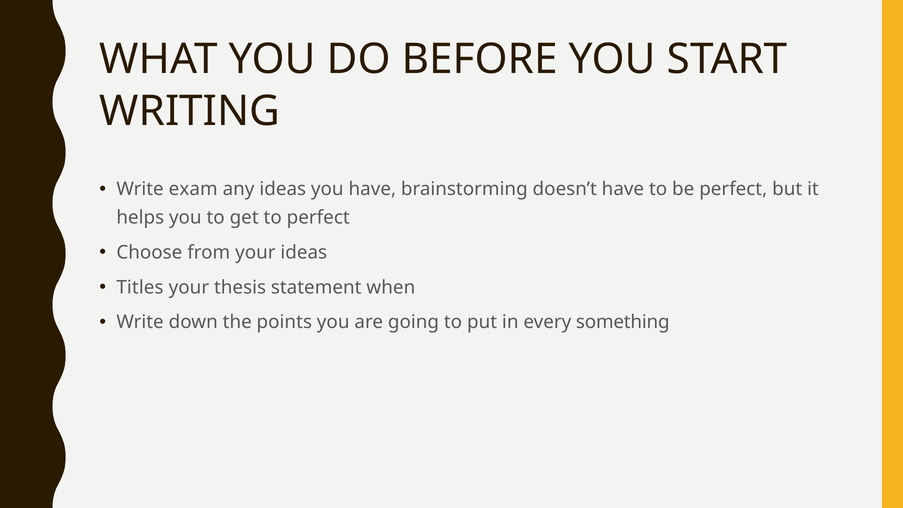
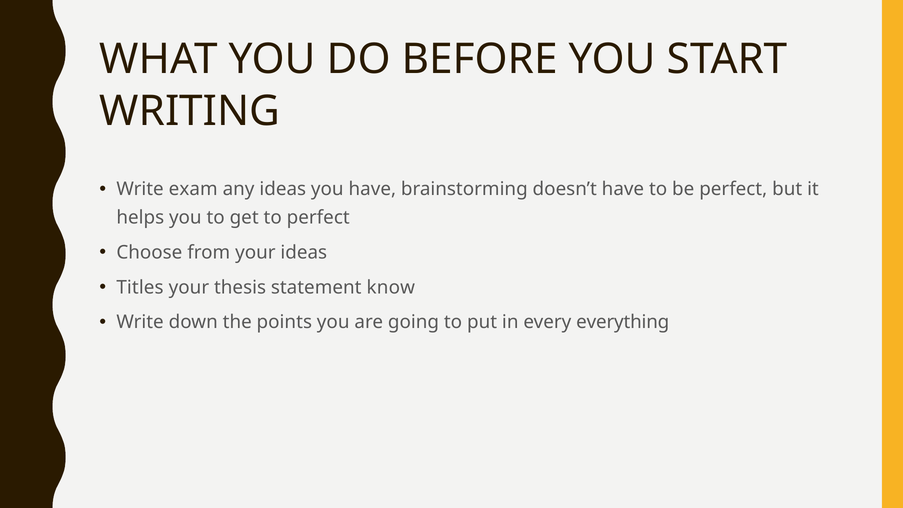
when: when -> know
something: something -> everything
